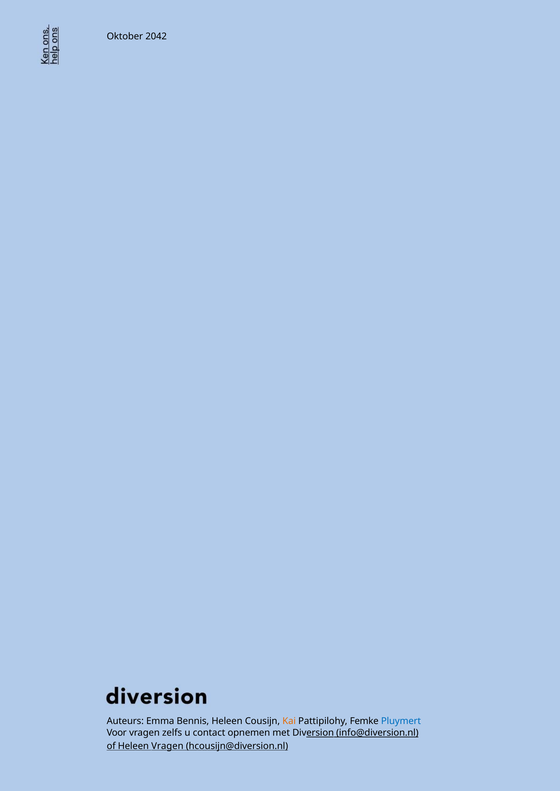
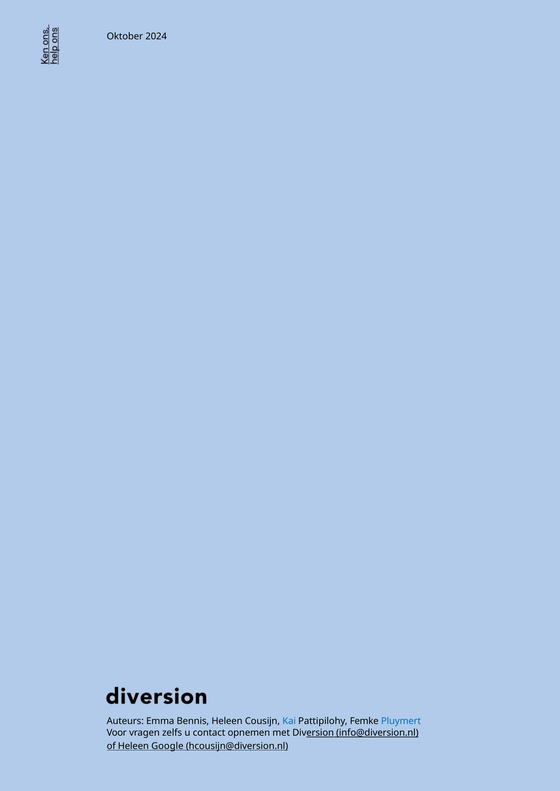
2042: 2042 -> 2024
Kai colour: orange -> blue
Heleen Vragen: Vragen -> Google
